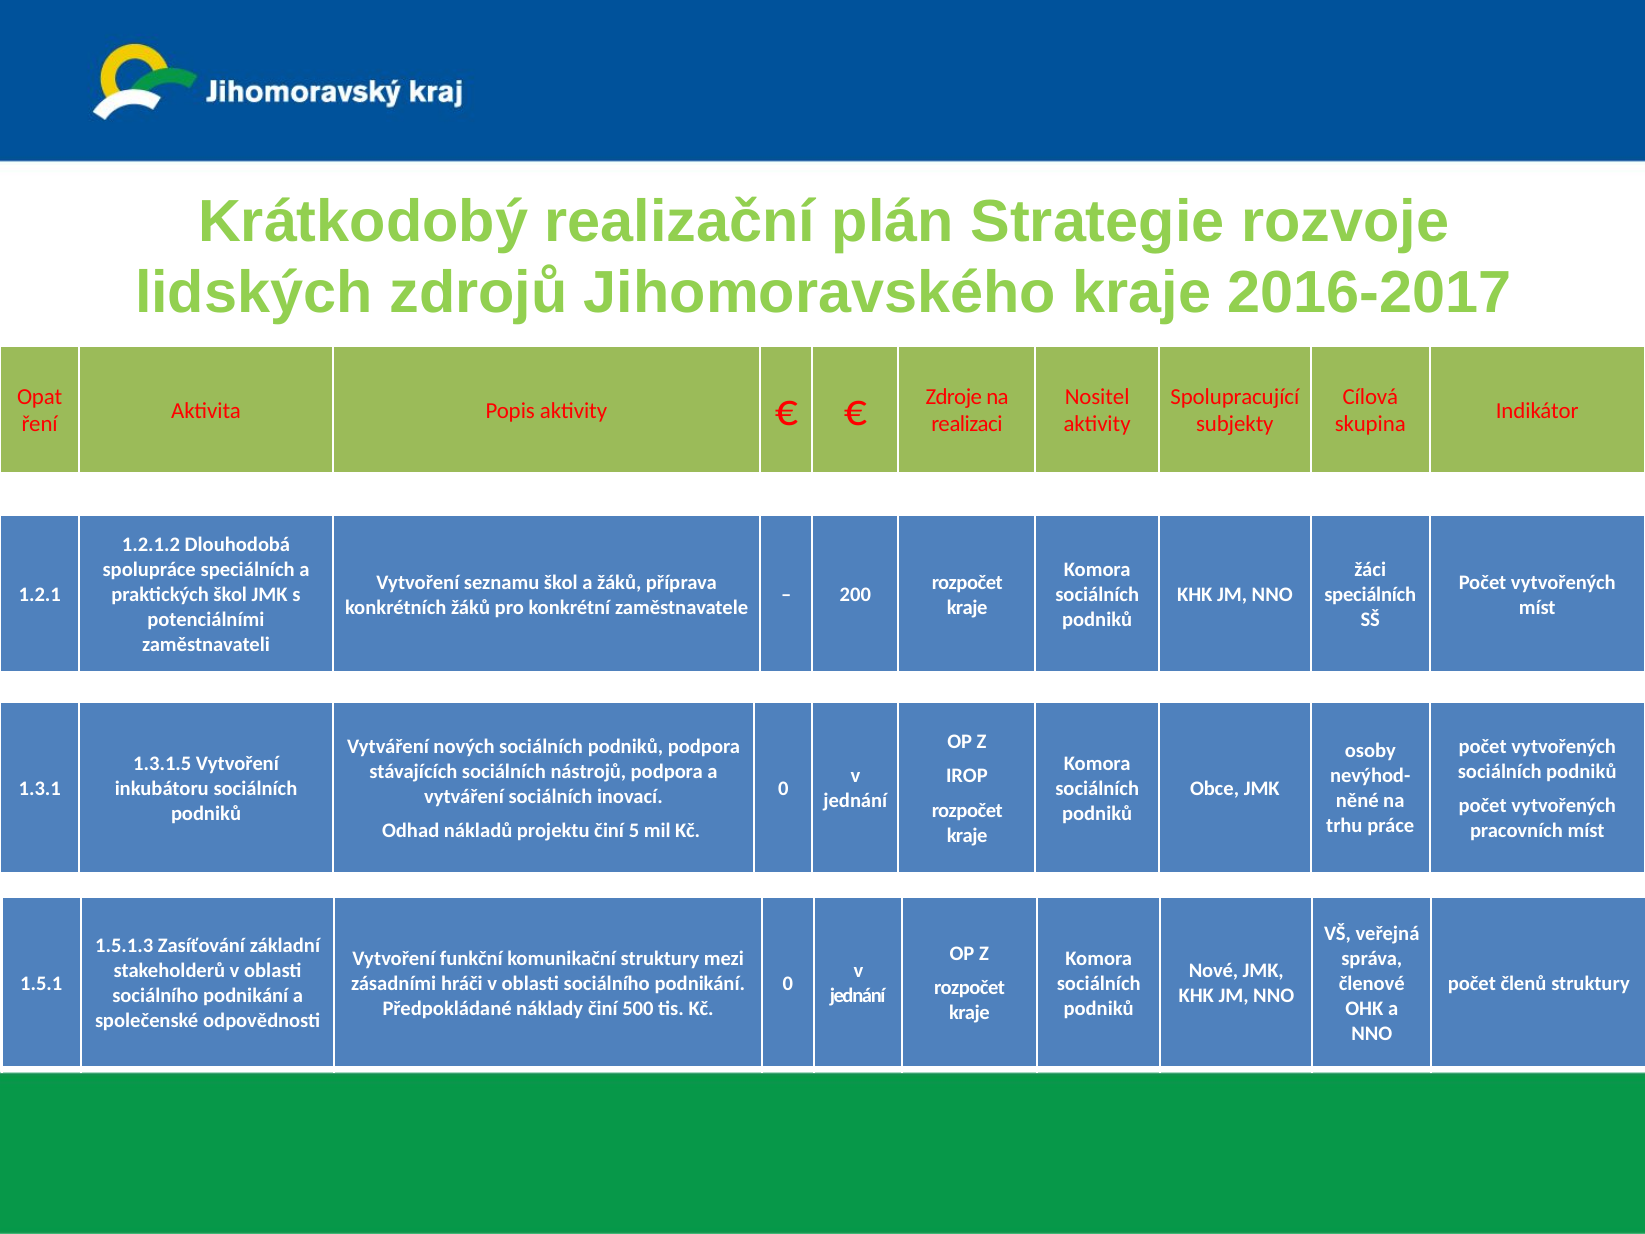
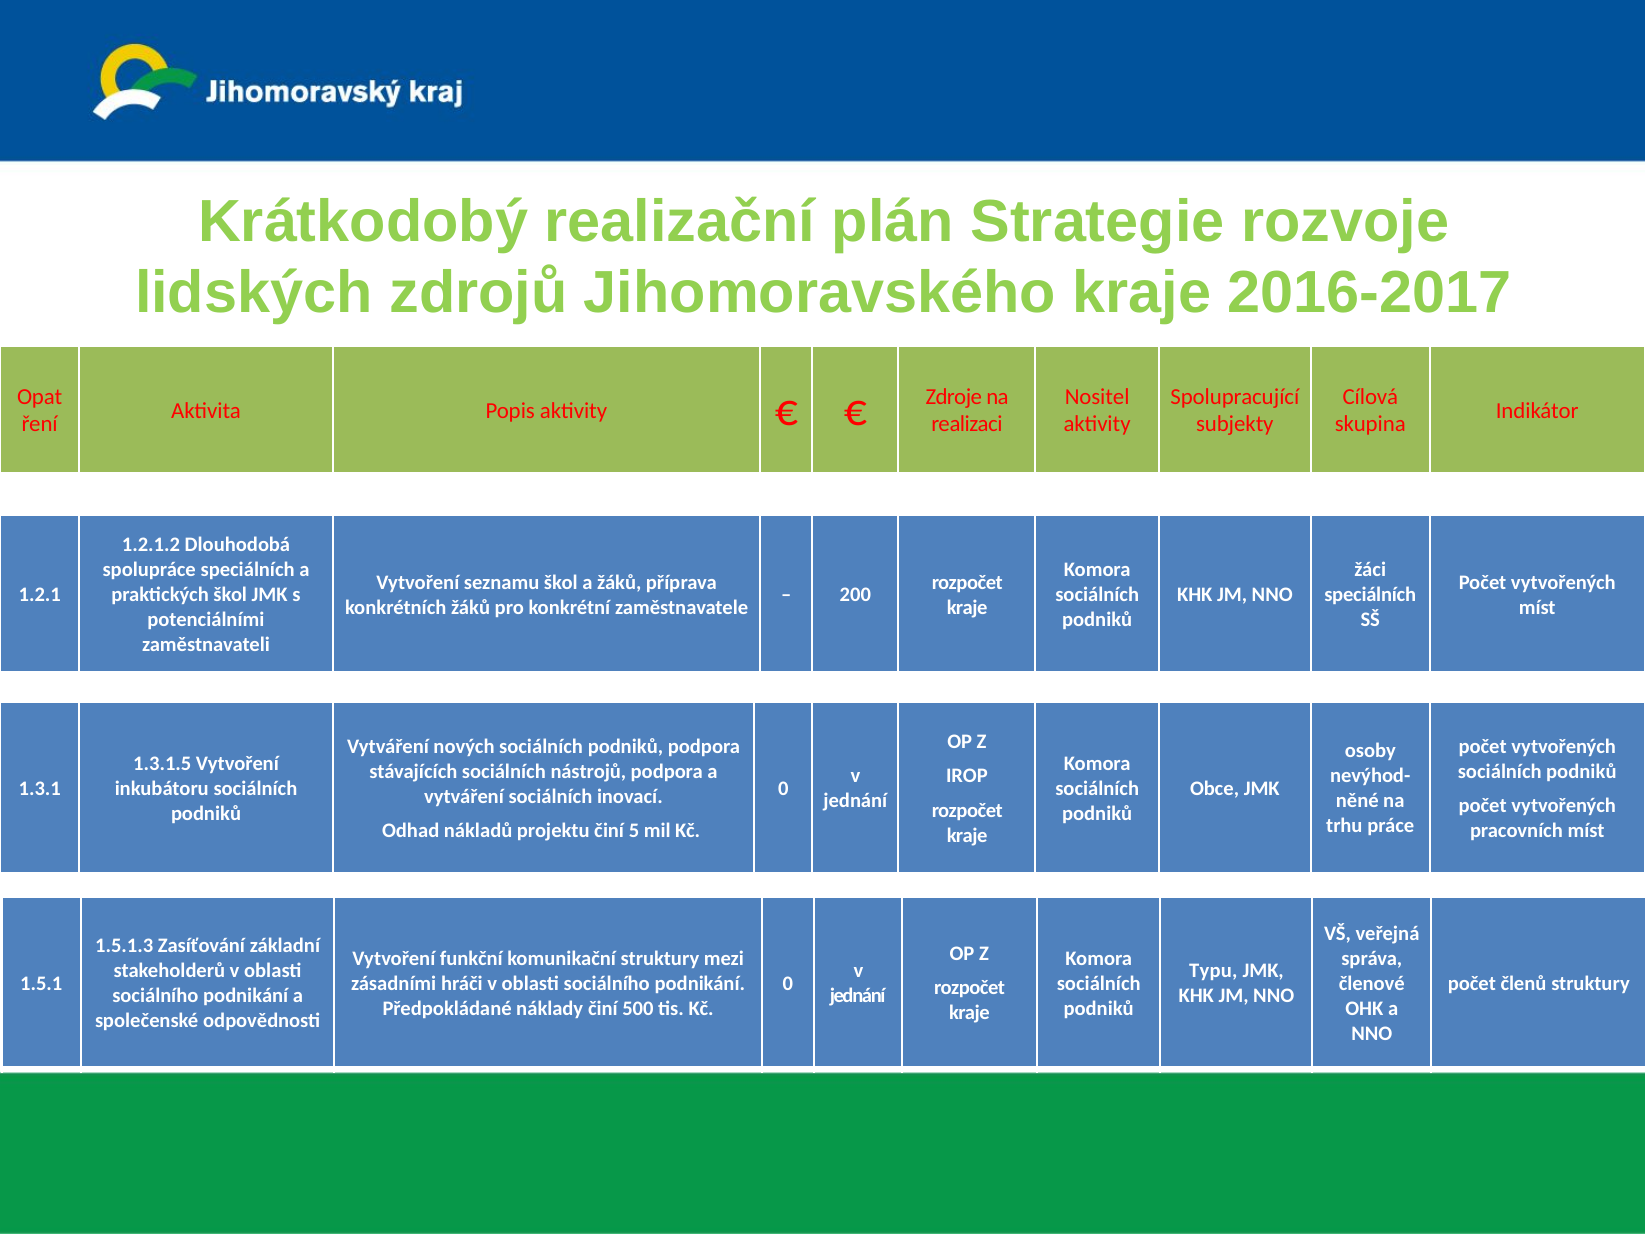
Nové: Nové -> Typu
